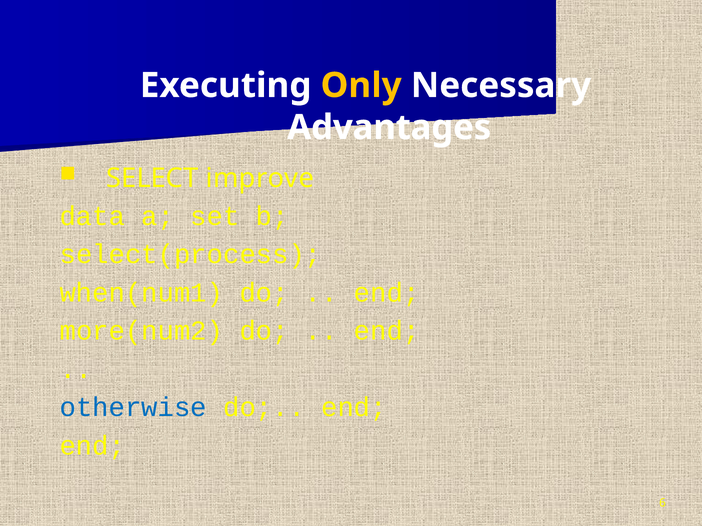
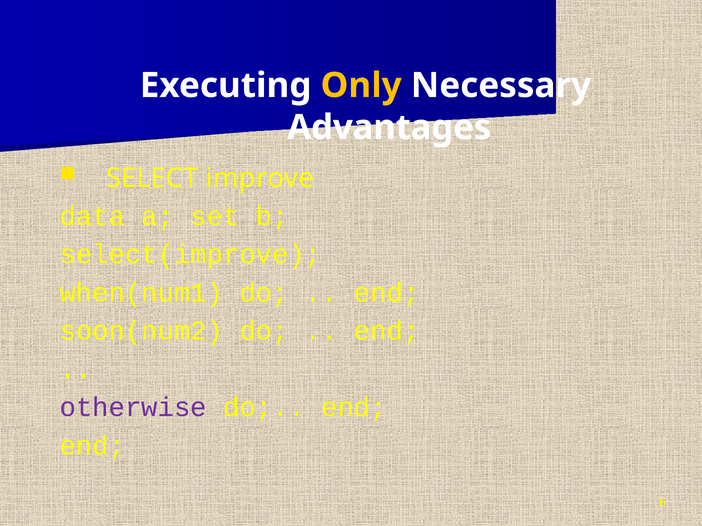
select(process: select(process -> select(improve
more(num2: more(num2 -> soon(num2
otherwise colour: blue -> purple
